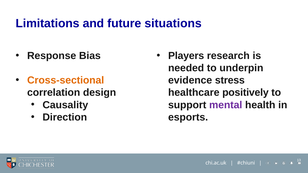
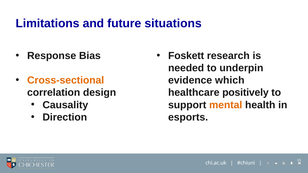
Players: Players -> Foskett
stress: stress -> which
mental colour: purple -> orange
